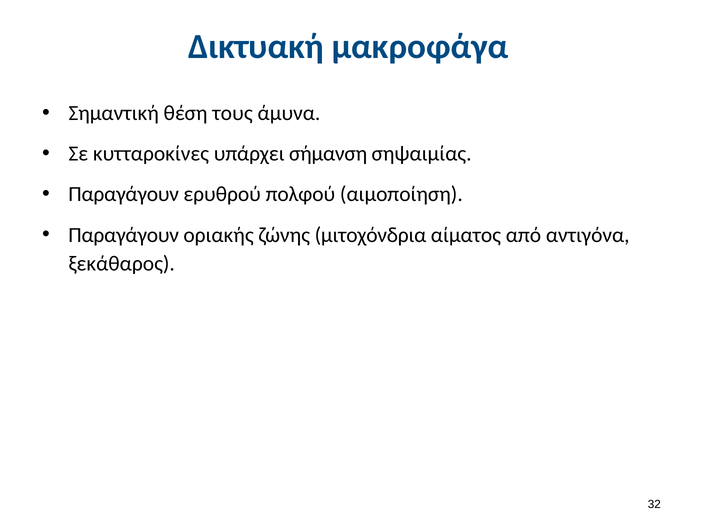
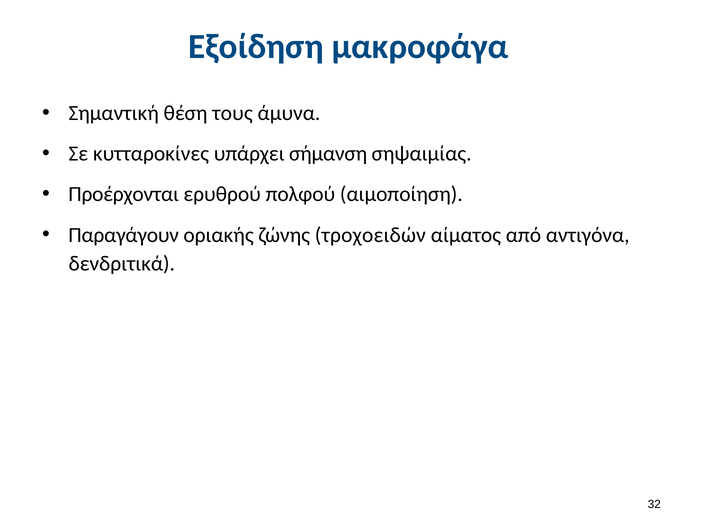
Δικτυακή: Δικτυακή -> Εξοίδηση
Παραγάγουν at (124, 194): Παραγάγουν -> Προέρχονται
μιτοχόνδρια: μιτοχόνδρια -> τροχοειδών
ξεκάθαρος: ξεκάθαρος -> δενδριτικά
